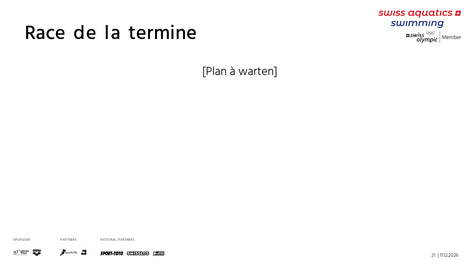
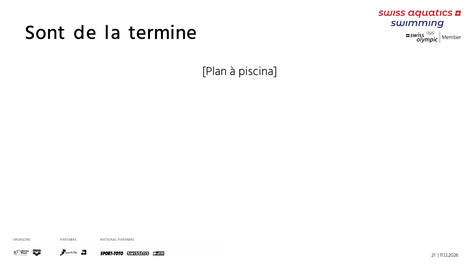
Race: Race -> Sont
warten: warten -> piscina
